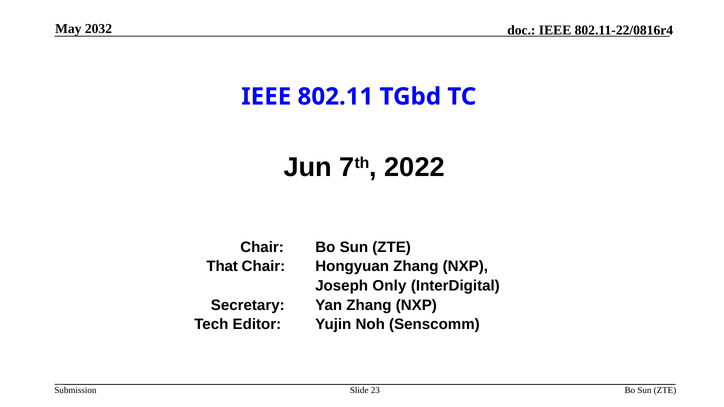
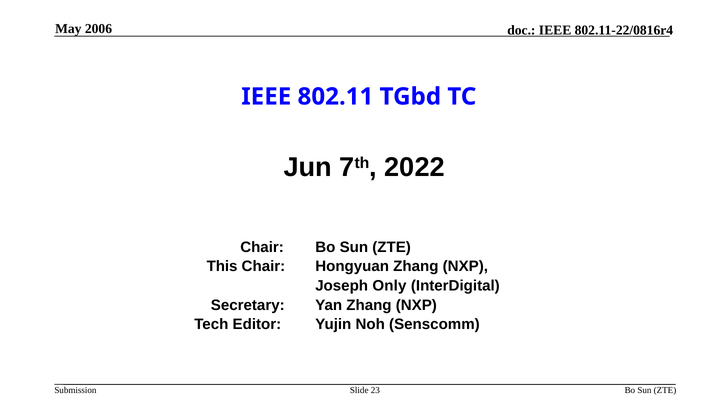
2032: 2032 -> 2006
That: That -> This
